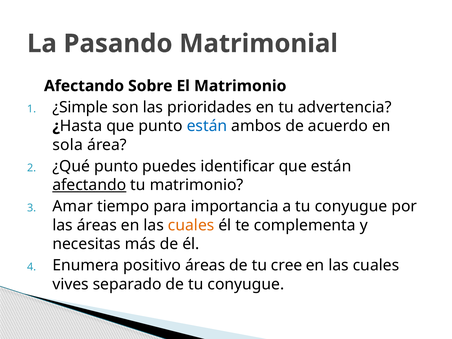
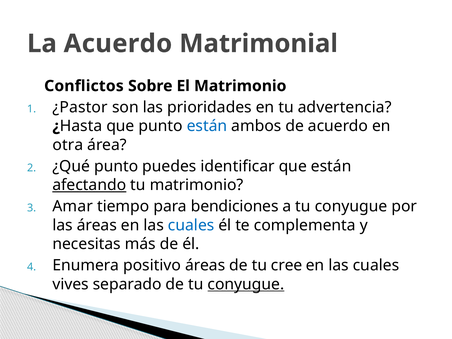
La Pasando: Pasando -> Acuerdo
Afectando at (84, 86): Afectando -> Conflictos
¿Simple: ¿Simple -> ¿Pastor
sola: sola -> otra
importancia: importancia -> bendiciones
cuales at (191, 225) colour: orange -> blue
conyugue at (246, 284) underline: none -> present
